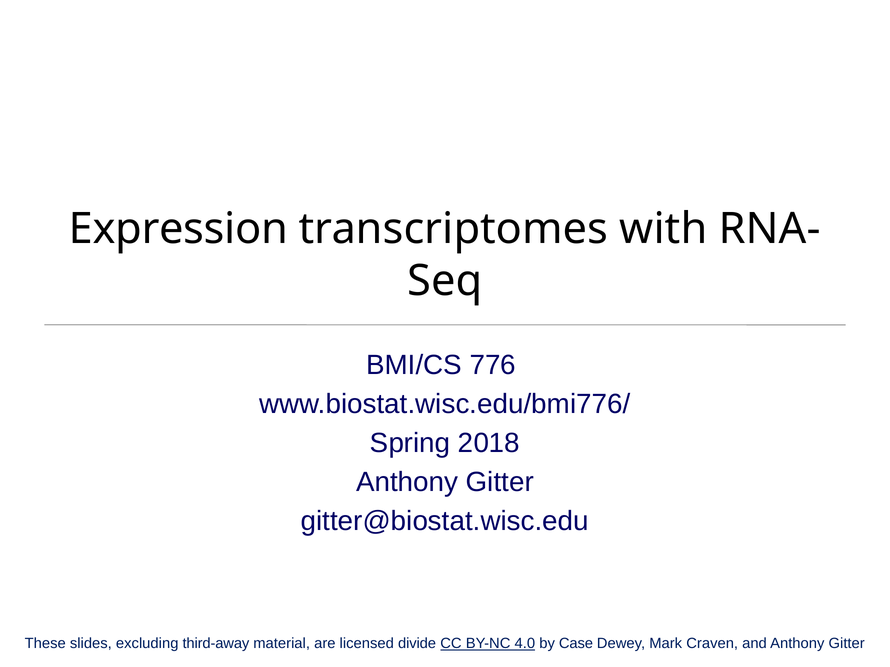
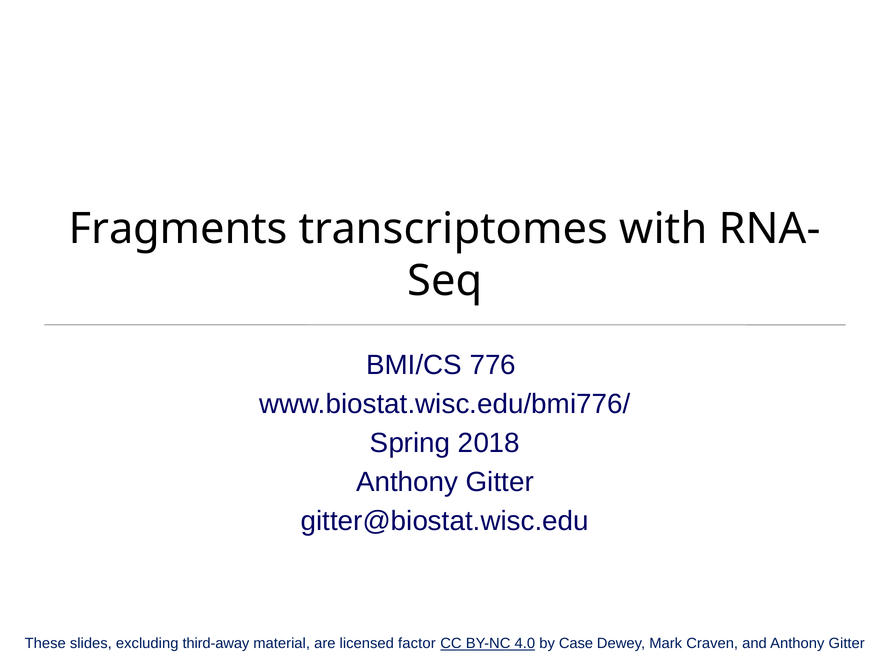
Expression: Expression -> Fragments
divide: divide -> factor
